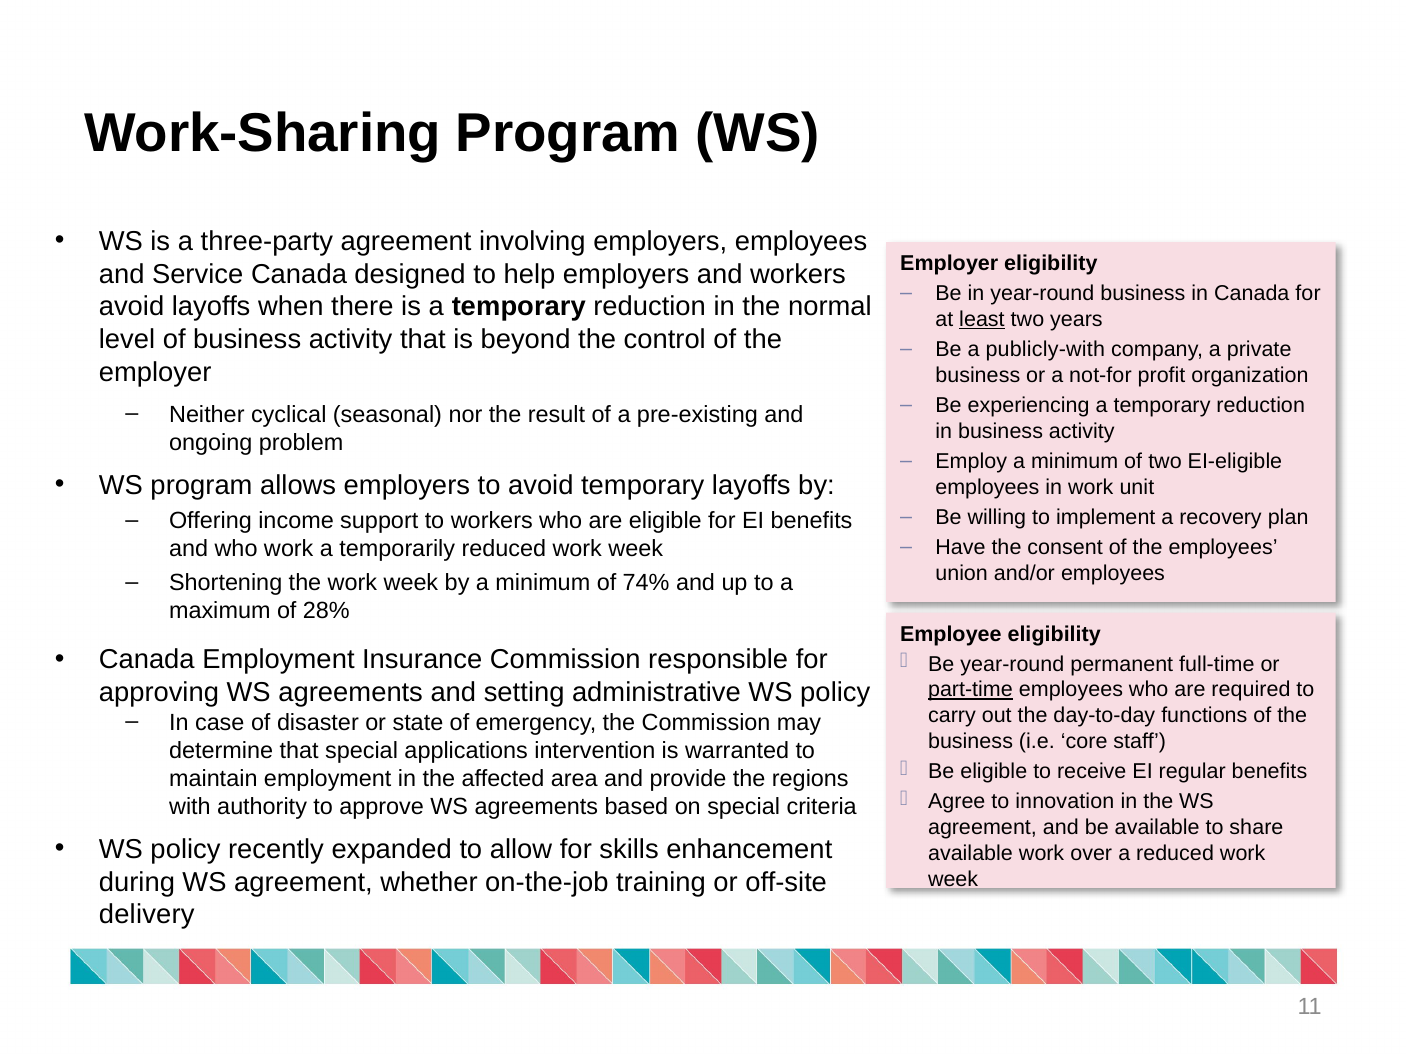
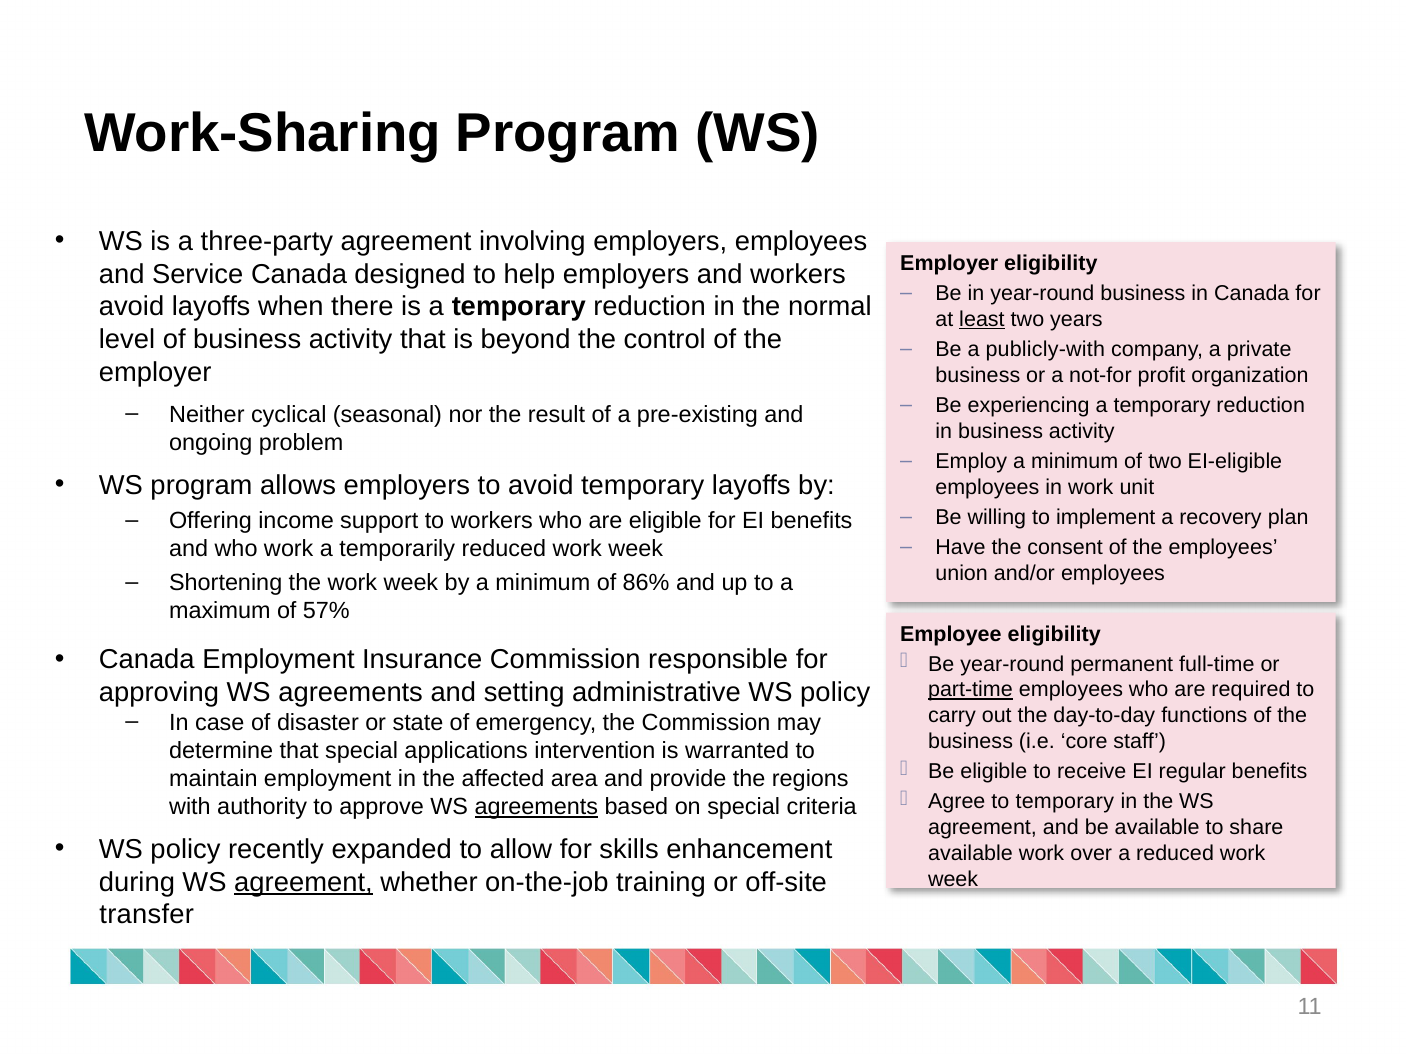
74%: 74% -> 86%
28%: 28% -> 57%
to innovation: innovation -> temporary
agreements at (536, 807) underline: none -> present
agreement at (303, 882) underline: none -> present
delivery: delivery -> transfer
